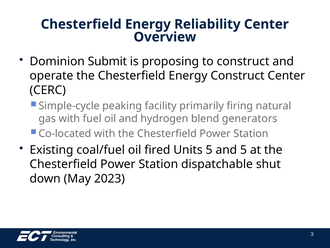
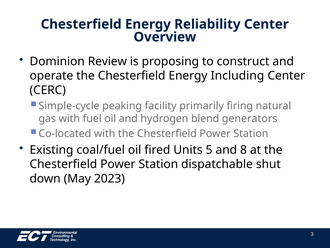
Submit: Submit -> Review
Energy Construct: Construct -> Including
and 5: 5 -> 8
